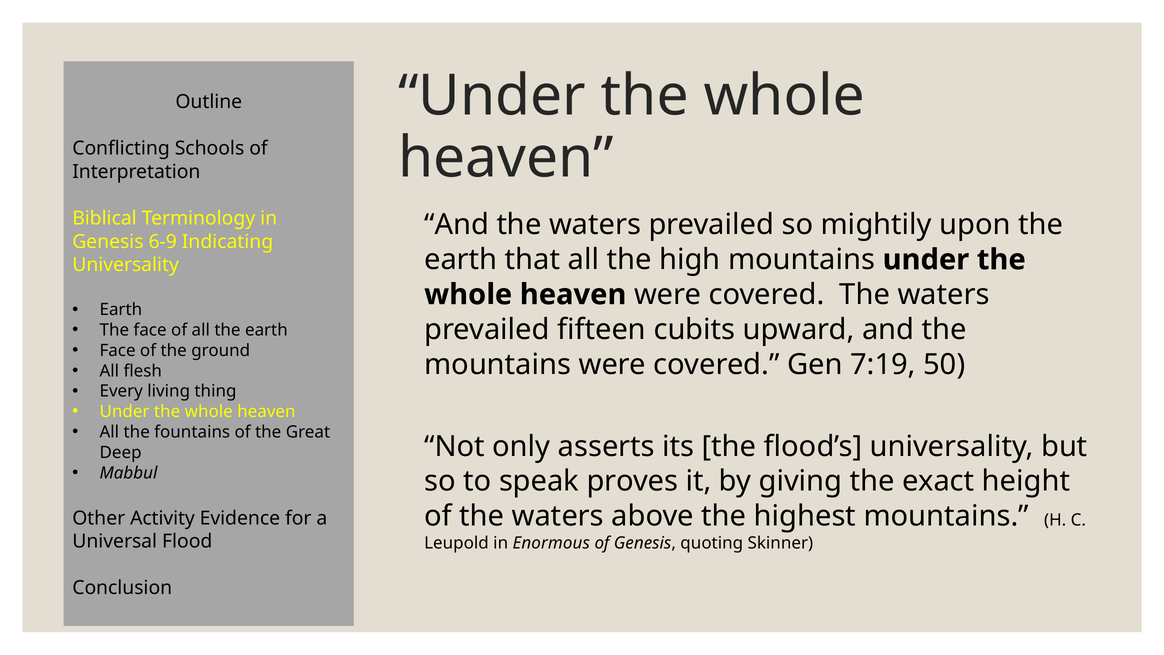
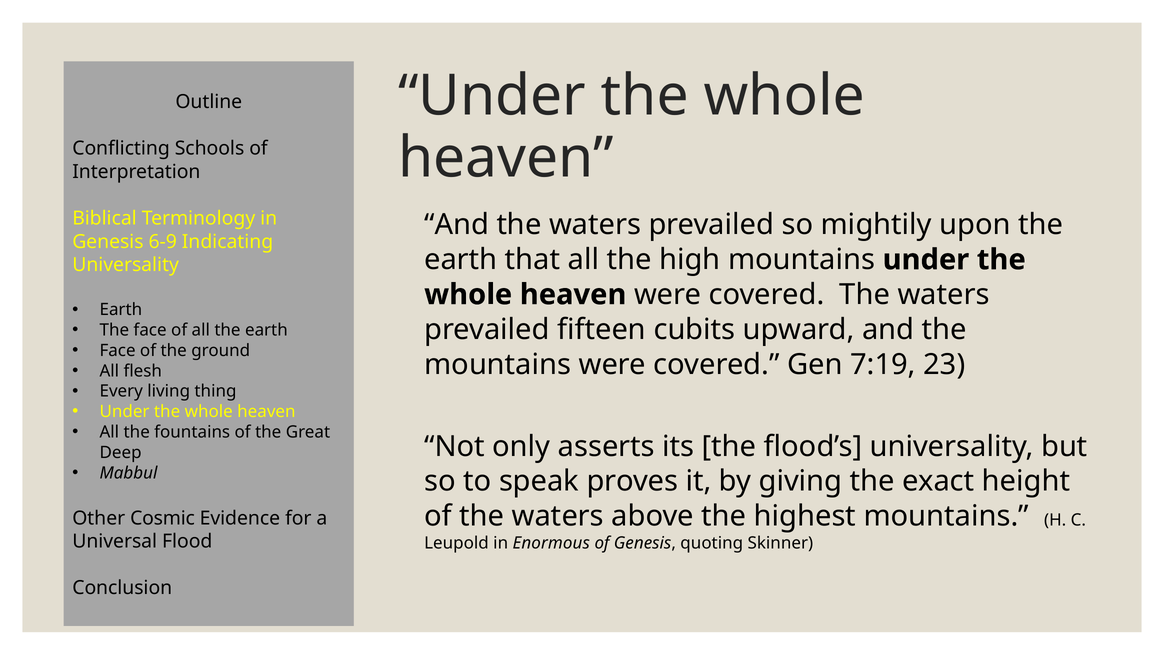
50: 50 -> 23
Activity: Activity -> Cosmic
